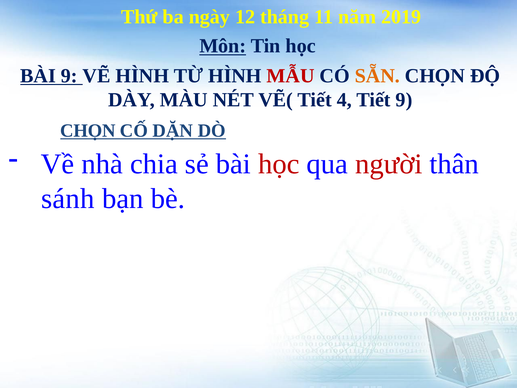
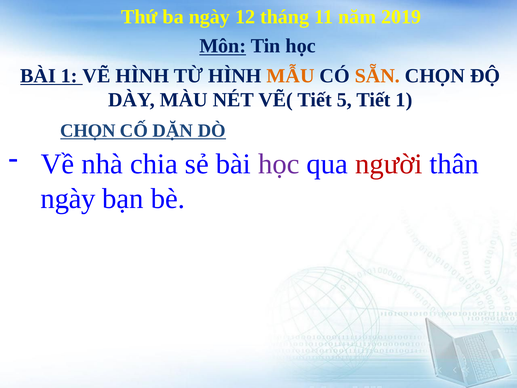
BÀI 9: 9 -> 1
MẪU colour: red -> orange
4: 4 -> 5
Tiết 9: 9 -> 1
học at (279, 164) colour: red -> purple
sánh at (68, 198): sánh -> ngày
